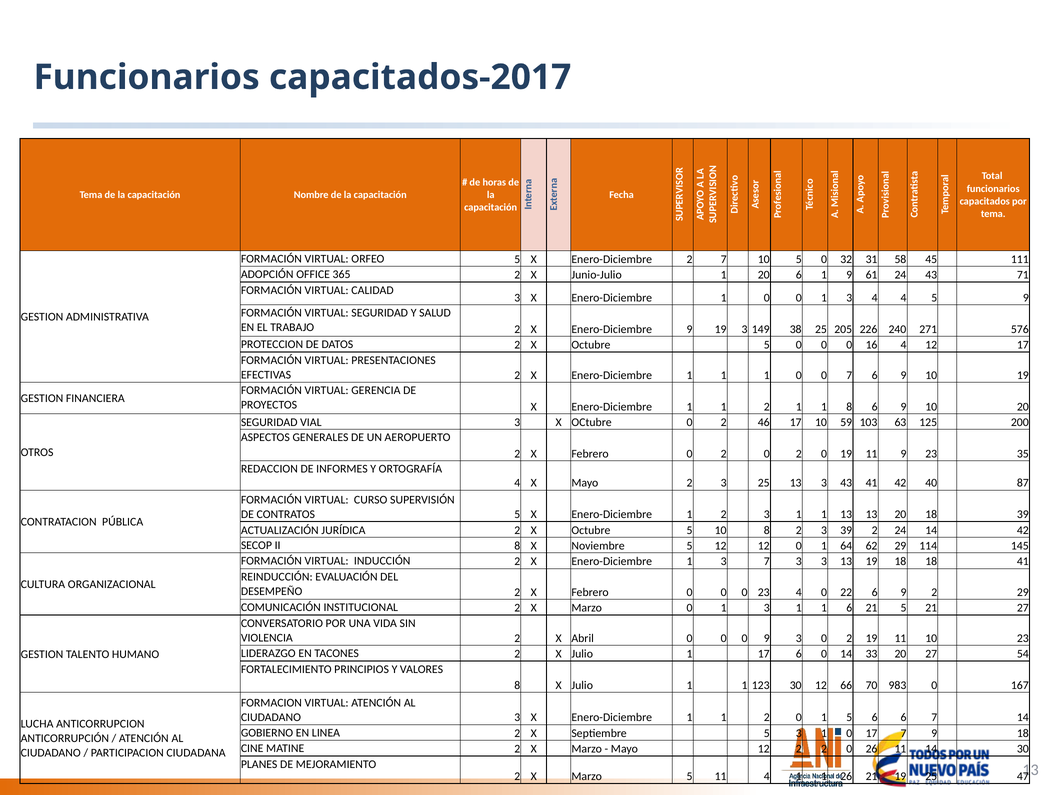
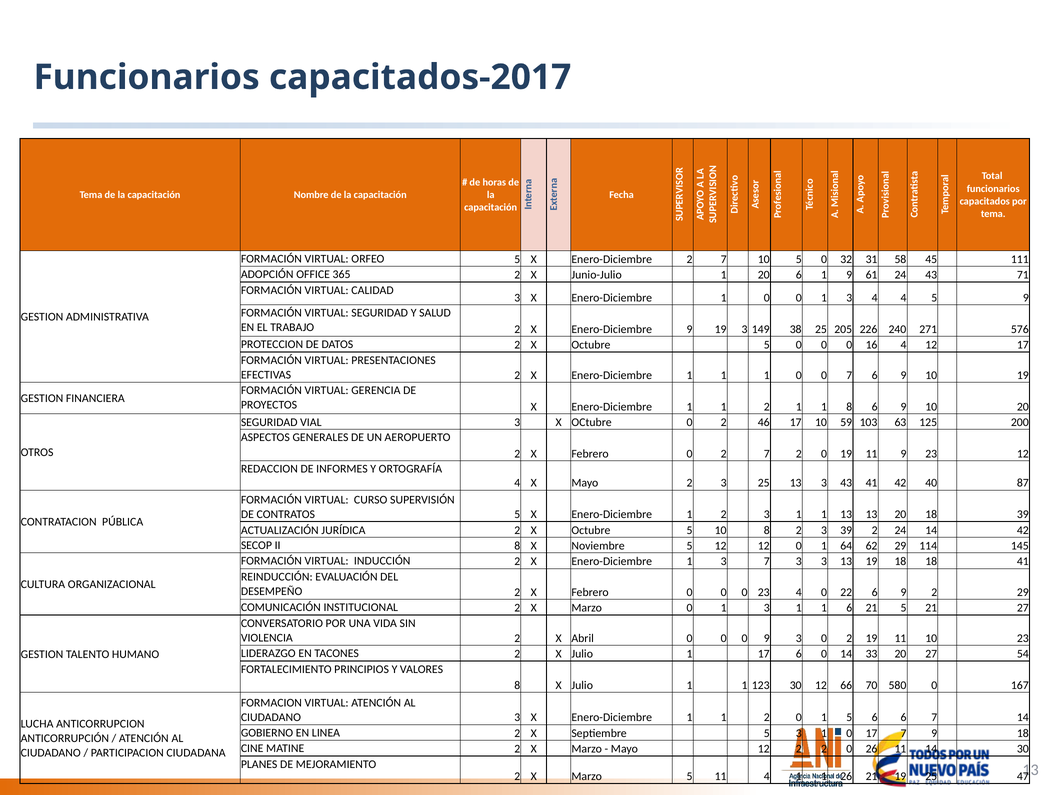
Febrero 0 2 0: 0 -> 7
23 35: 35 -> 12
983: 983 -> 580
